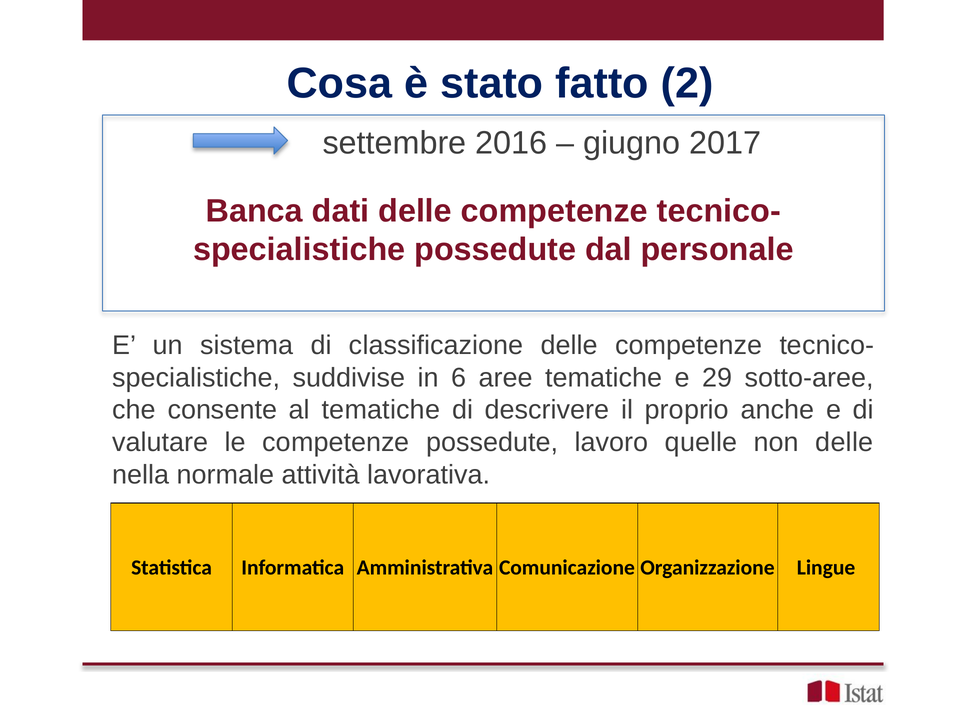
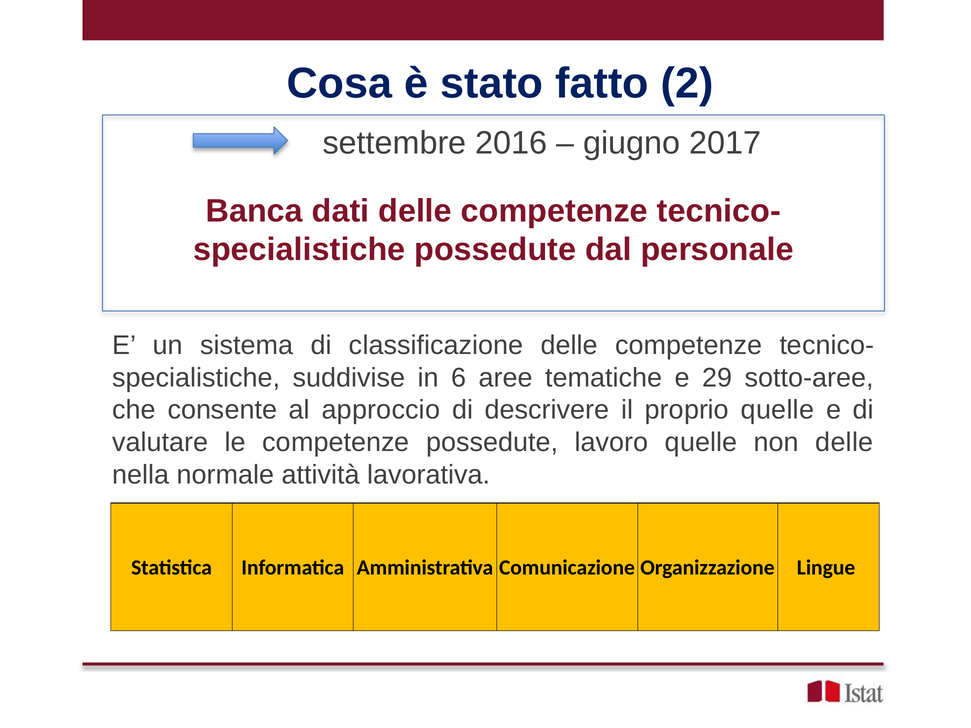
al tematiche: tematiche -> approccio
proprio anche: anche -> quelle
